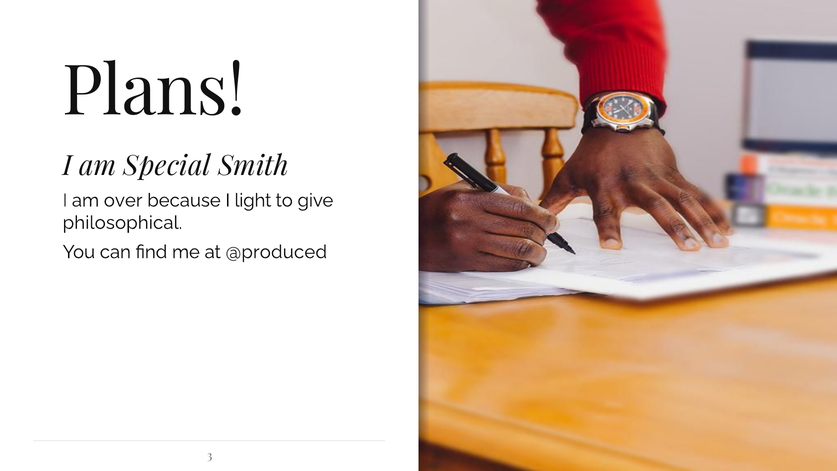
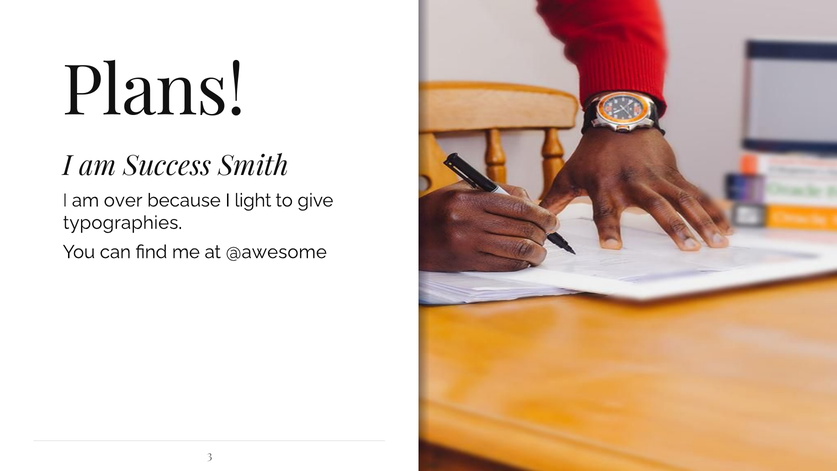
Special: Special -> Success
philosophical: philosophical -> typographies
@produced: @produced -> @awesome
